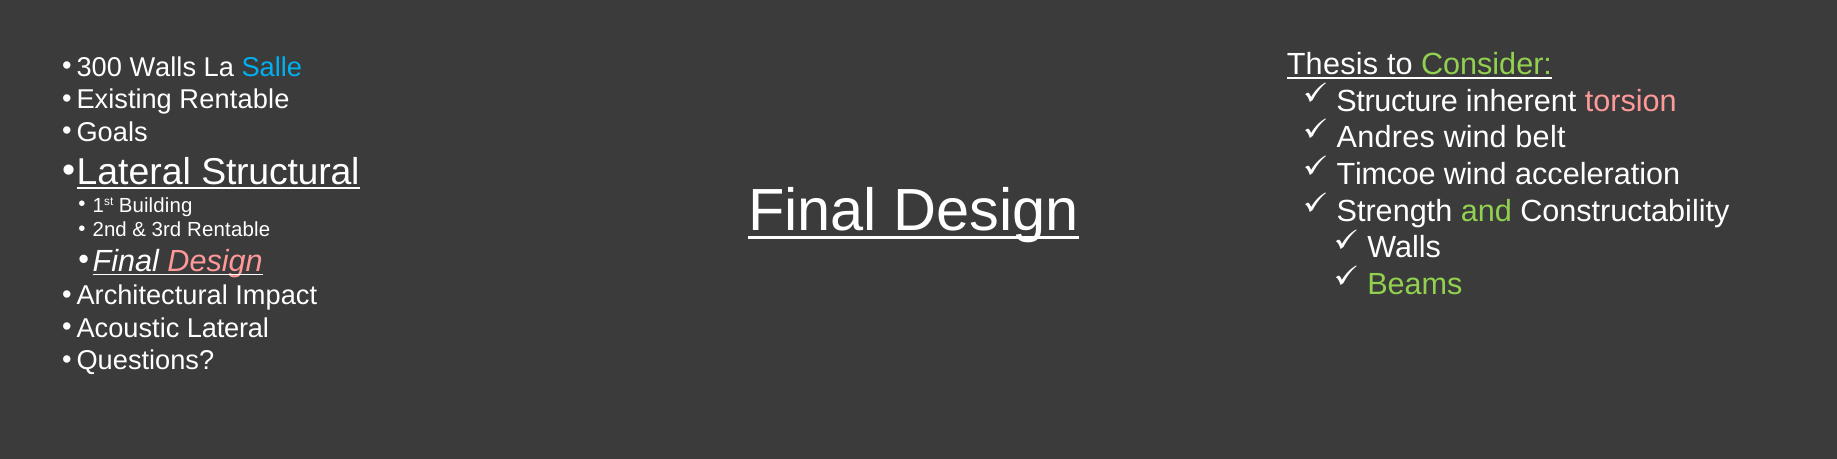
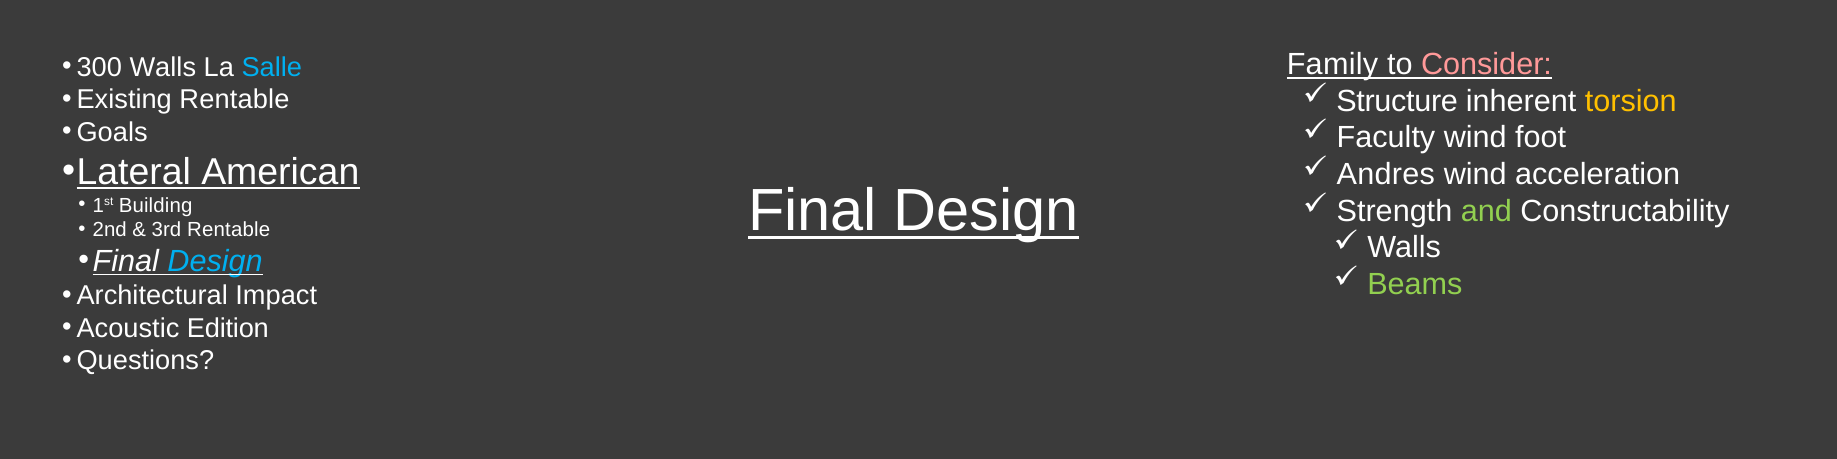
Thesis: Thesis -> Family
Consider colour: light green -> pink
torsion colour: pink -> yellow
Andres: Andres -> Faculty
belt: belt -> foot
Structural: Structural -> American
Timcoe: Timcoe -> Andres
Design at (215, 261) colour: pink -> light blue
Acoustic Lateral: Lateral -> Edition
